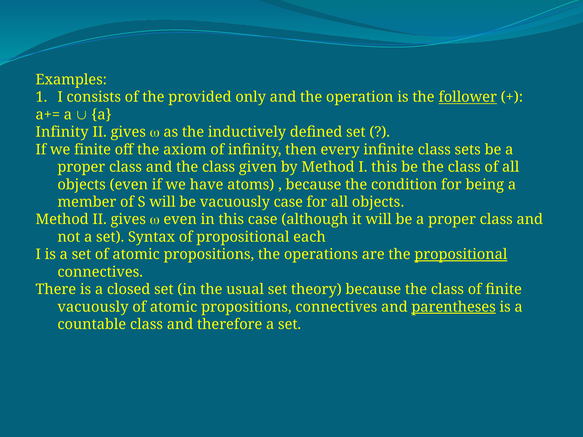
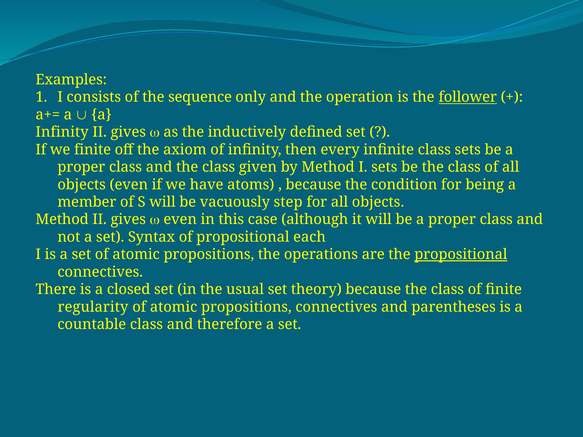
provided: provided -> sequence
I this: this -> sets
vacuously case: case -> step
vacuously at (93, 307): vacuously -> regularity
parentheses underline: present -> none
